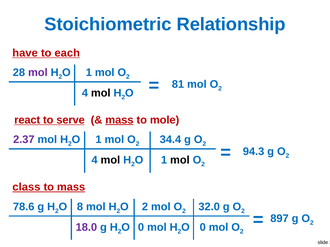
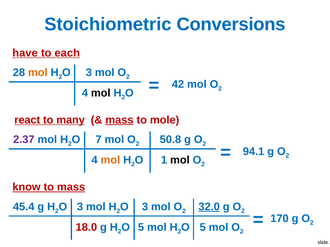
Relationship: Relationship -> Conversions
mol at (38, 73) colour: purple -> orange
1 at (89, 73): 1 -> 3
81: 81 -> 42
serve: serve -> many
1 at (99, 140): 1 -> 7
34.4: 34.4 -> 50.8
94.3: 94.3 -> 94.1
mol at (110, 160) colour: black -> orange
class: class -> know
78.6: 78.6 -> 45.4
8 at (80, 207): 8 -> 3
2 at (145, 207): 2 -> 3
32.0 underline: none -> present
897: 897 -> 170
18.0 colour: purple -> red
0 at (141, 228): 0 -> 5
0 at (203, 228): 0 -> 5
